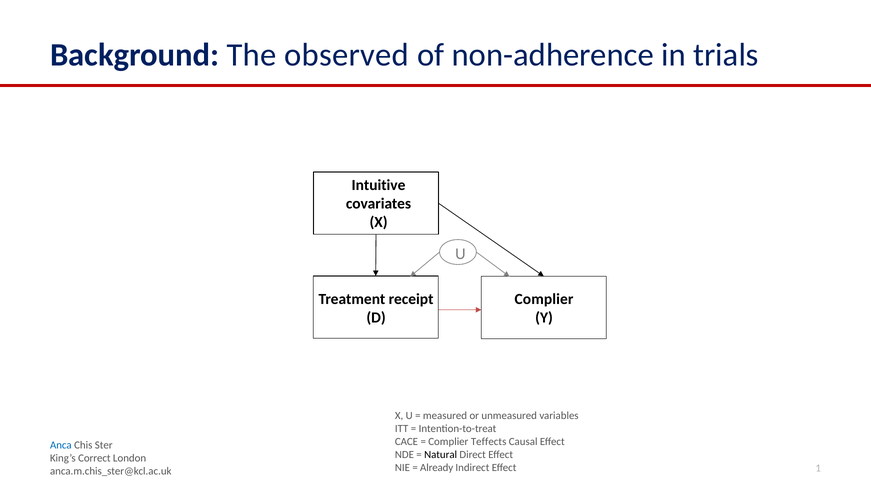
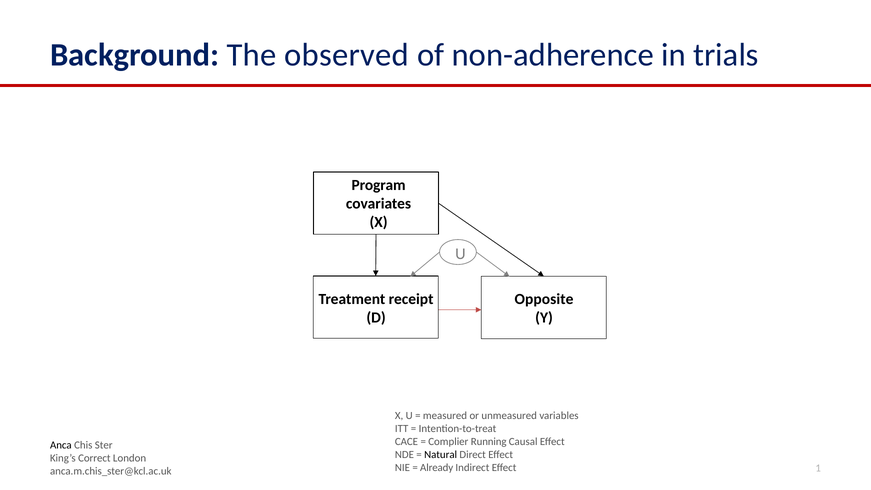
Intuitive: Intuitive -> Program
Complier at (544, 299): Complier -> Opposite
Teffects: Teffects -> Running
Anca colour: blue -> black
